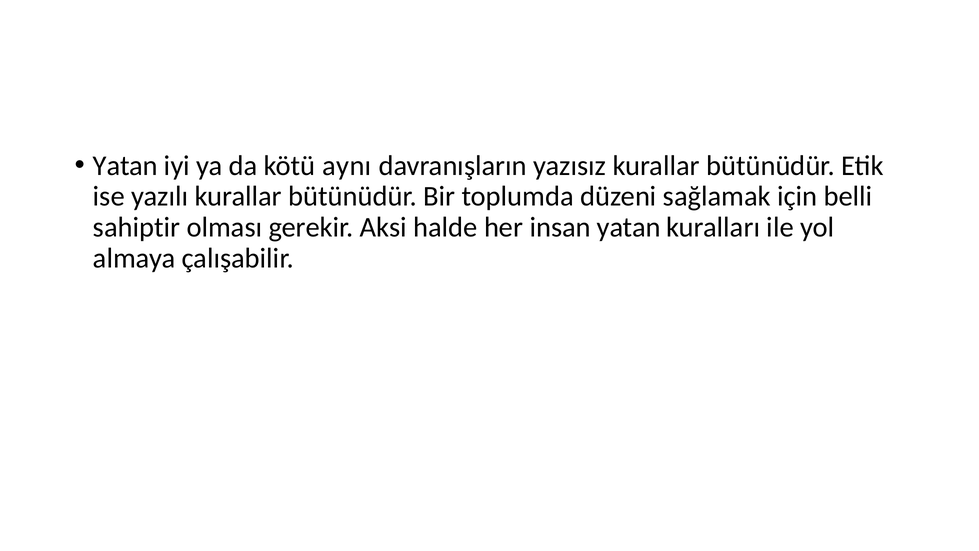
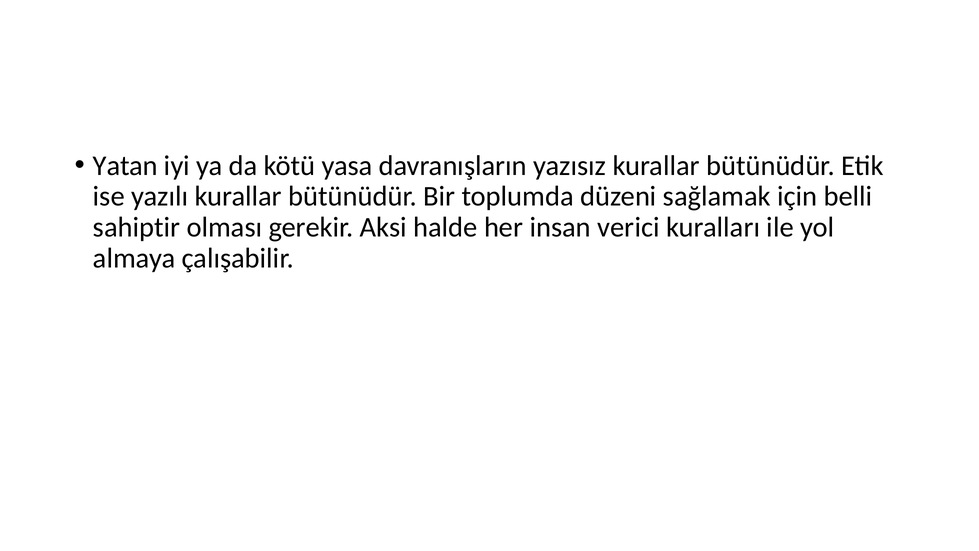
aynı: aynı -> yasa
insan yatan: yatan -> verici
